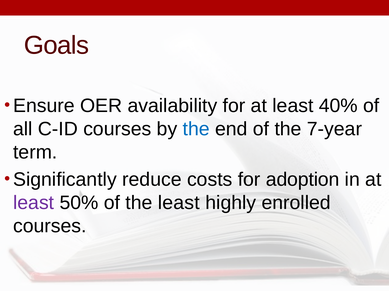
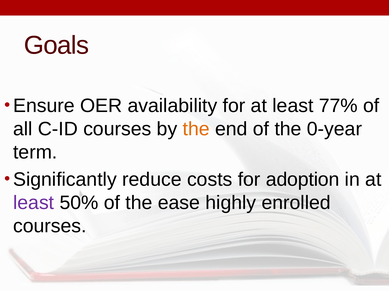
40%: 40% -> 77%
the at (196, 129) colour: blue -> orange
7-year: 7-year -> 0-year
the least: least -> ease
